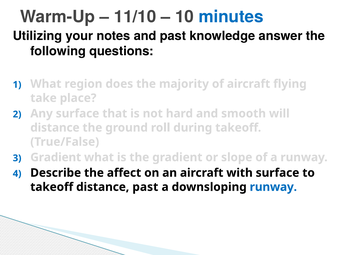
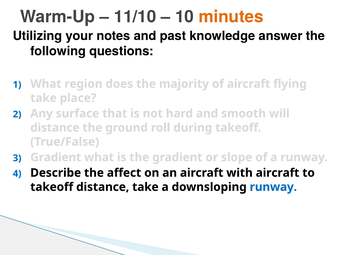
minutes colour: blue -> orange
with surface: surface -> aircraft
distance past: past -> take
